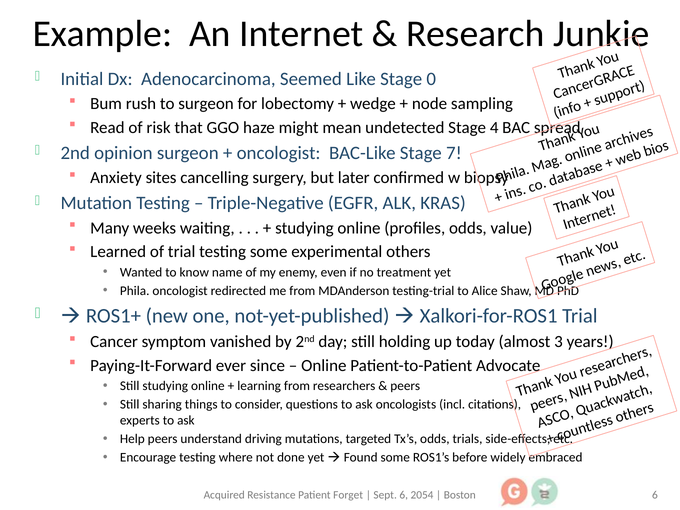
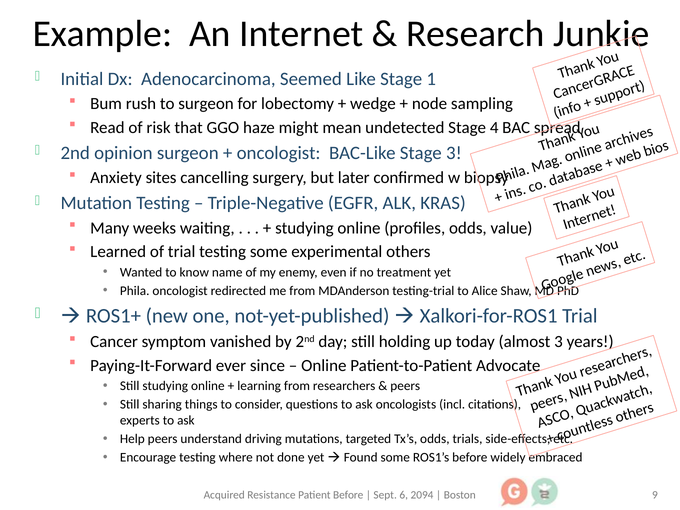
0: 0 -> 1
Stage 7: 7 -> 3
Patient Forget: Forget -> Before
2054: 2054 -> 2094
Boston 6: 6 -> 9
